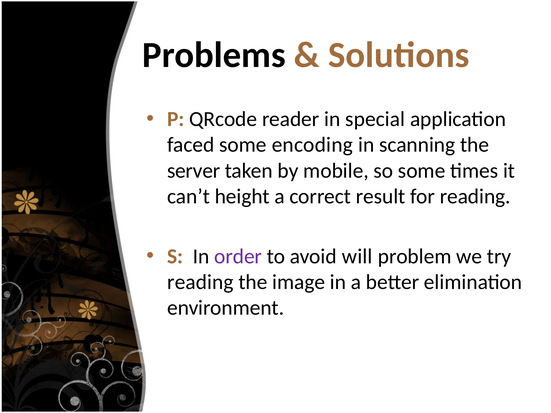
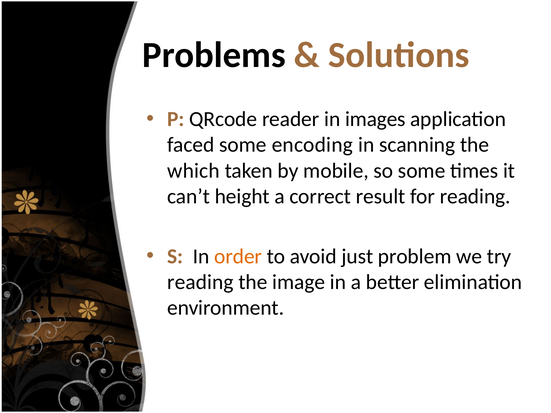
special: special -> images
server: server -> which
order colour: purple -> orange
will: will -> just
